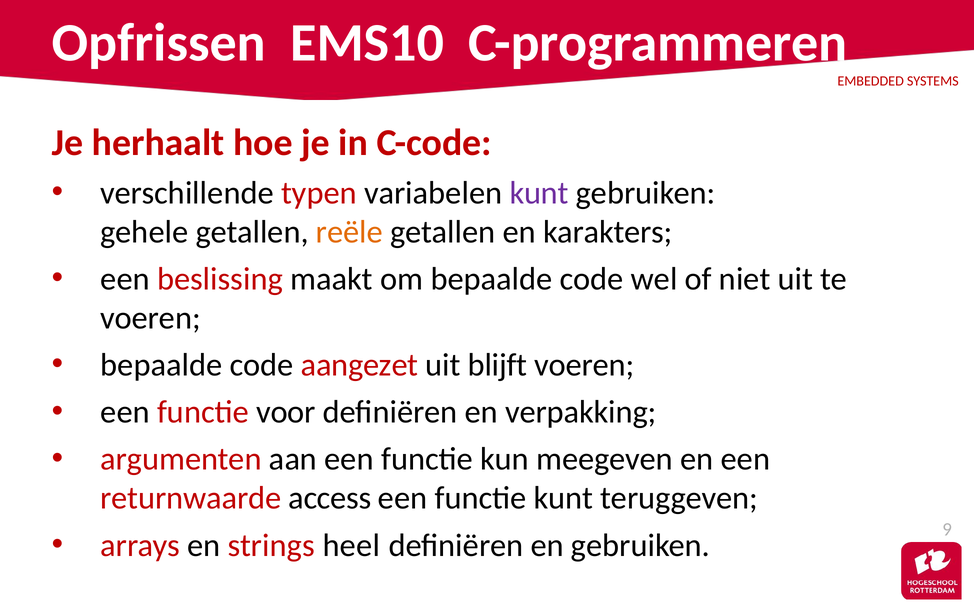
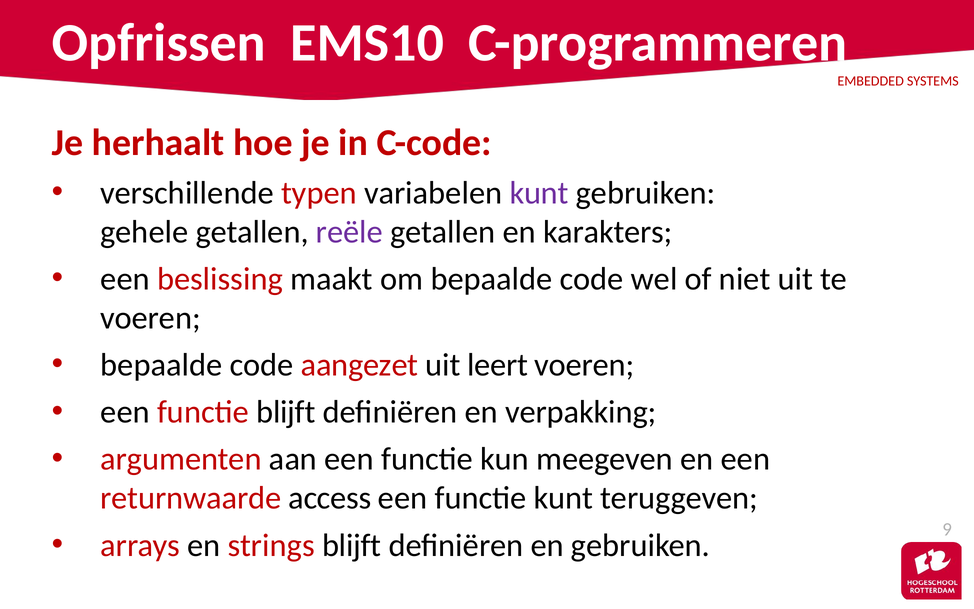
reële colour: orange -> purple
blijft: blijft -> leert
functie voor: voor -> blijft
strings heel: heel -> blijft
